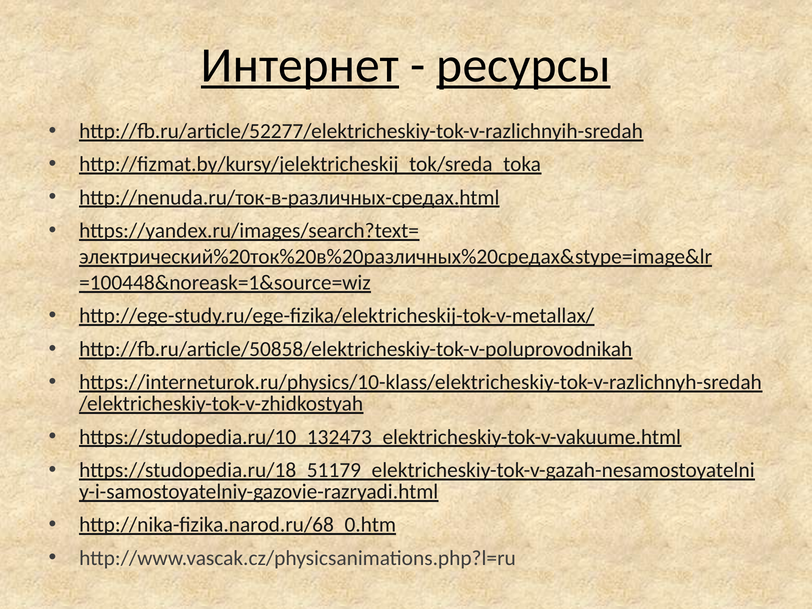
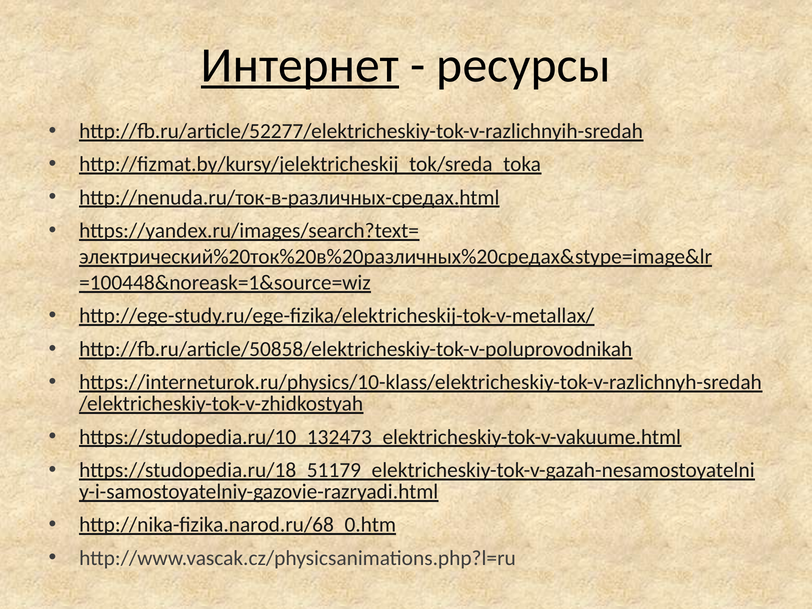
ресурсы underline: present -> none
